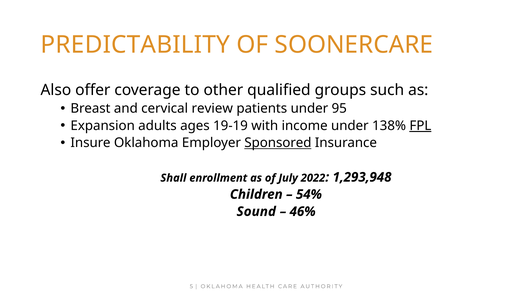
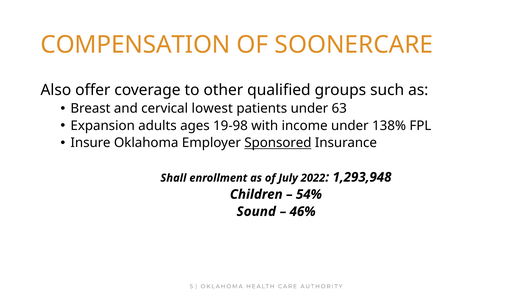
PREDICTABILITY: PREDICTABILITY -> COMPENSATION
review: review -> lowest
95: 95 -> 63
19-19: 19-19 -> 19-98
FPL underline: present -> none
